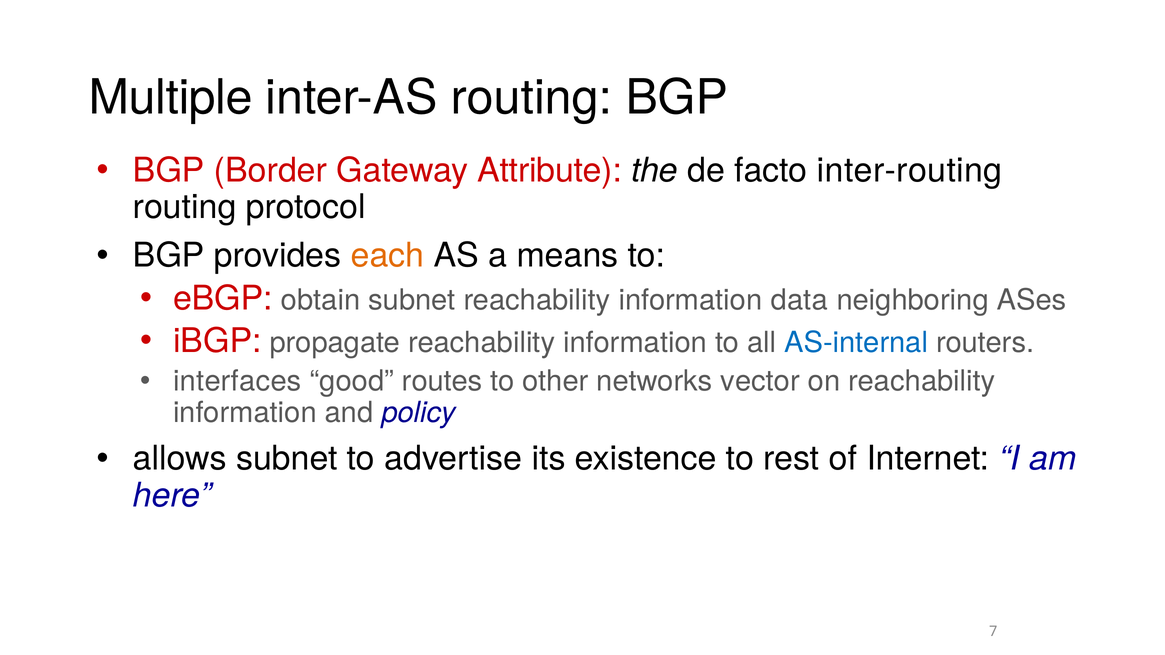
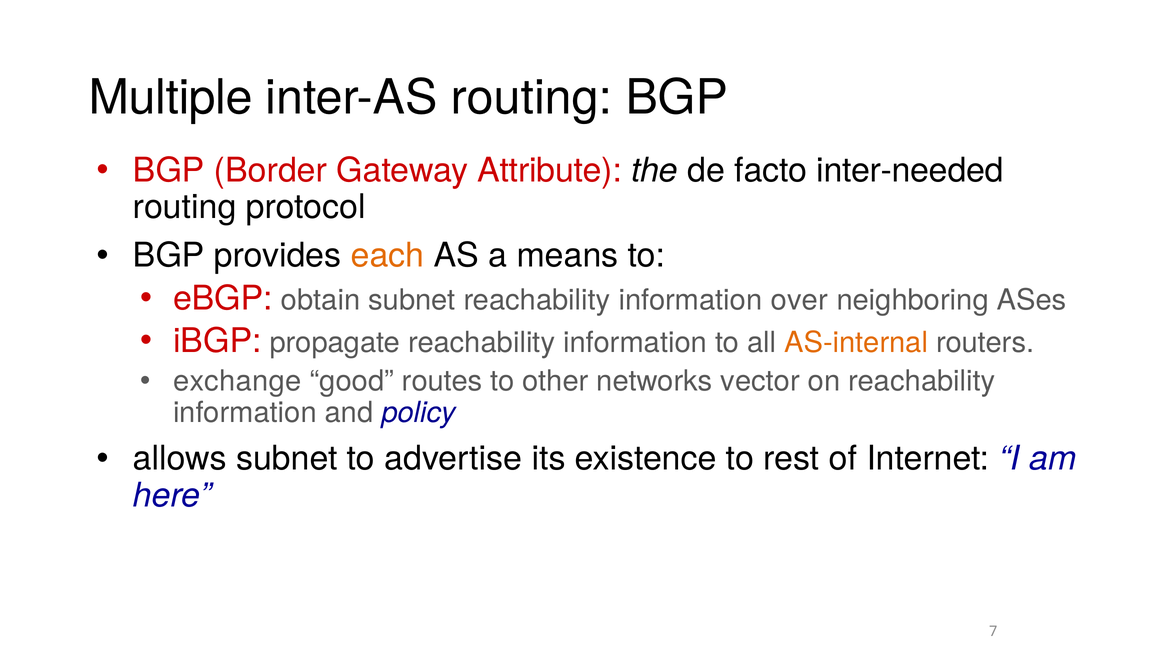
inter-routing: inter-routing -> inter-needed
data: data -> over
AS-internal colour: blue -> orange
interfaces: interfaces -> exchange
